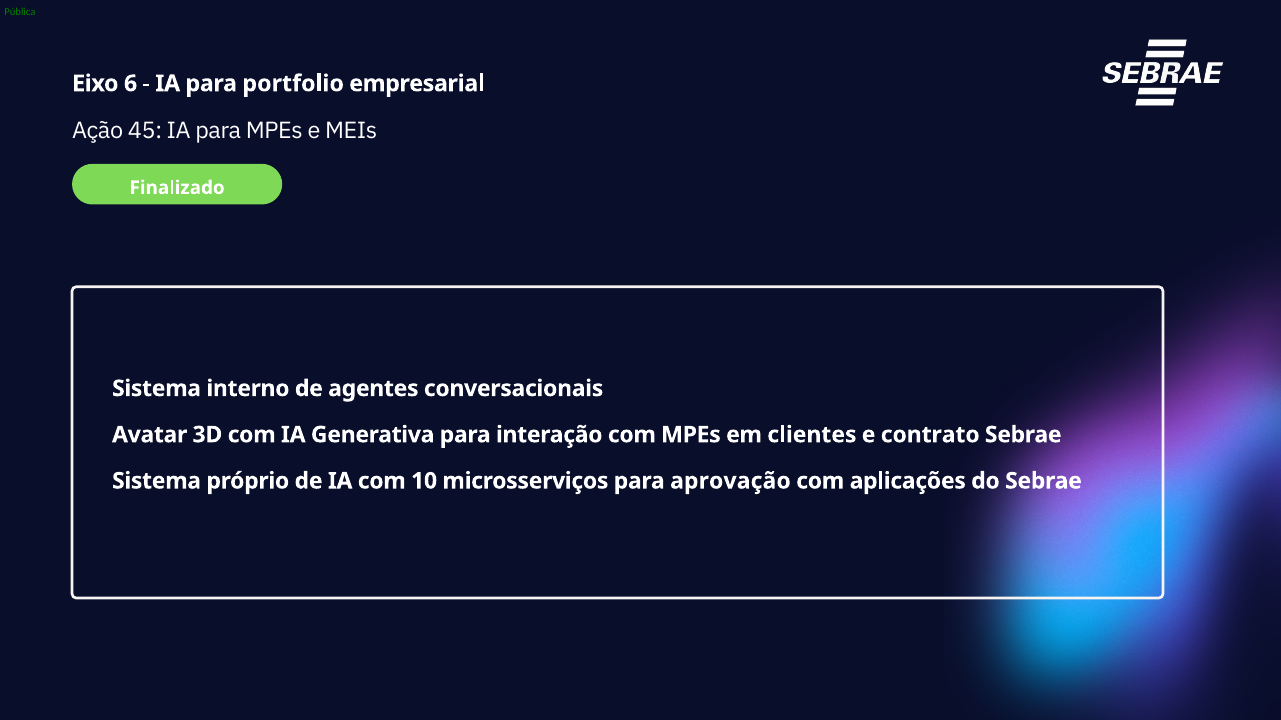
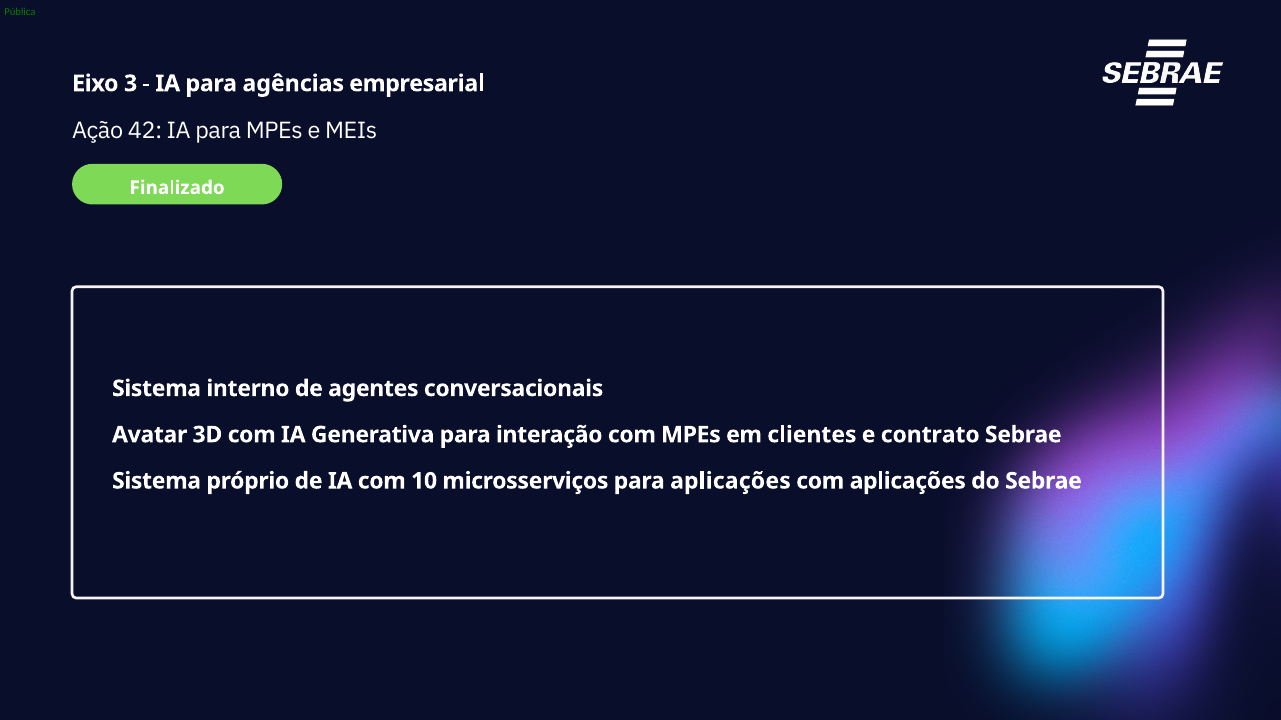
6: 6 -> 3
portfolio: portfolio -> agências
45: 45 -> 42
para aprovação: aprovação -> aplicações
